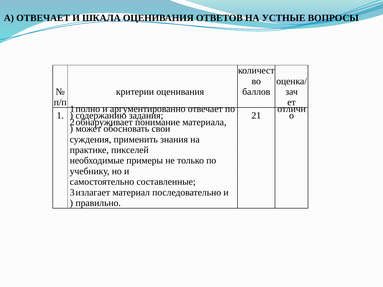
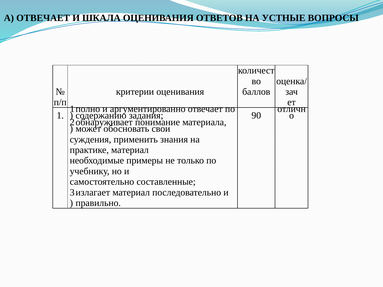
21: 21 -> 90
практике пикселей: пикселей -> материал
